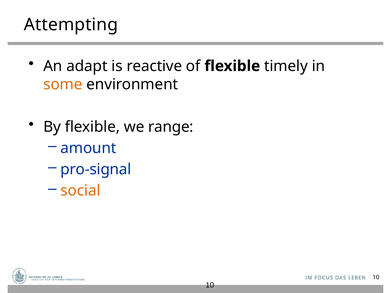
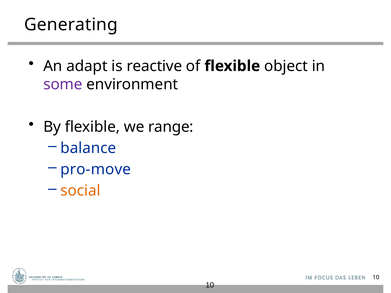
Attempting: Attempting -> Generating
timely: timely -> object
some colour: orange -> purple
amount: amount -> balance
pro-signal: pro-signal -> pro-move
